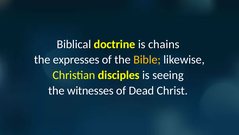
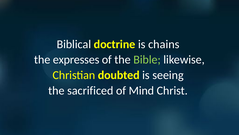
Bible colour: yellow -> light green
disciples: disciples -> doubted
witnesses: witnesses -> sacrificed
Dead: Dead -> Mind
